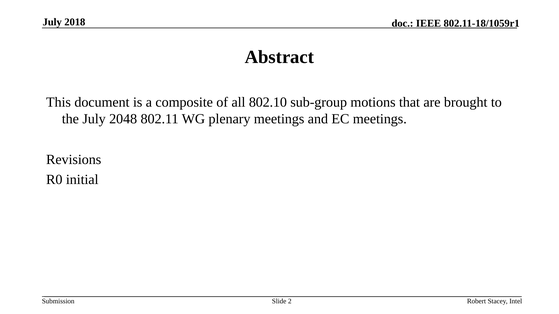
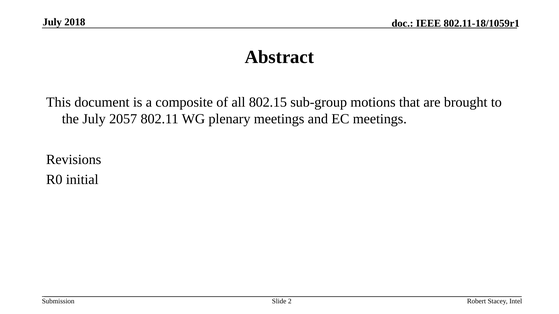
802.10: 802.10 -> 802.15
2048: 2048 -> 2057
